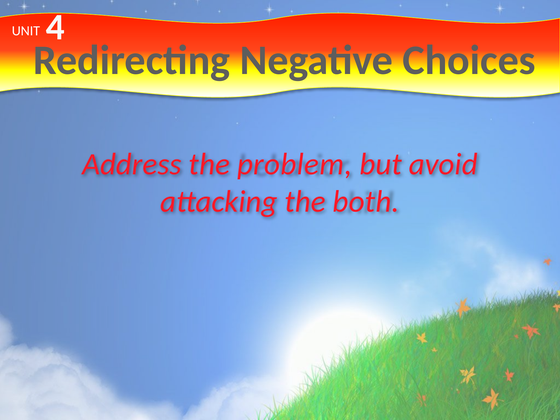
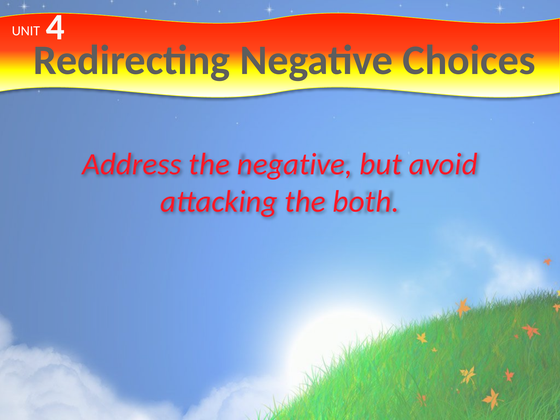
the problem: problem -> negative
